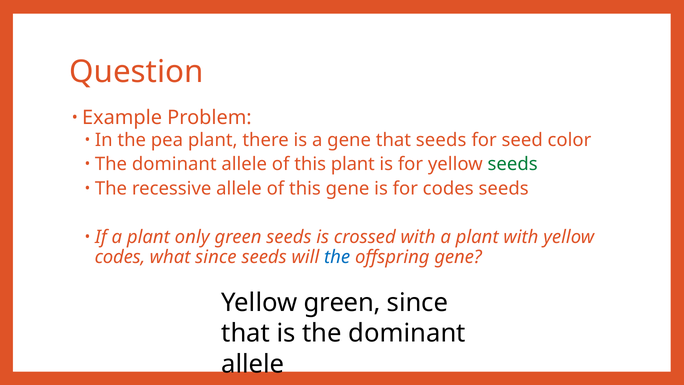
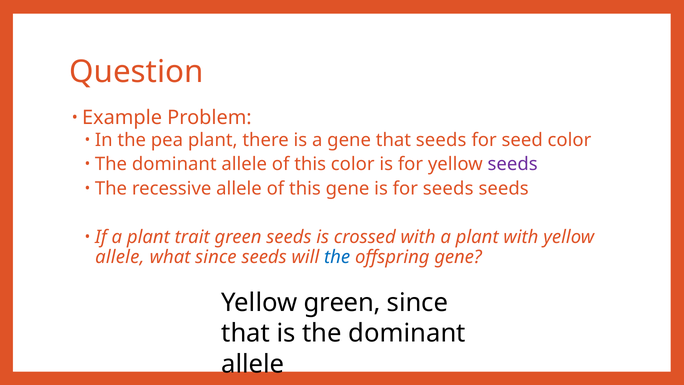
this plant: plant -> color
seeds at (513, 164) colour: green -> purple
for codes: codes -> seeds
only: only -> trait
codes at (120, 257): codes -> allele
